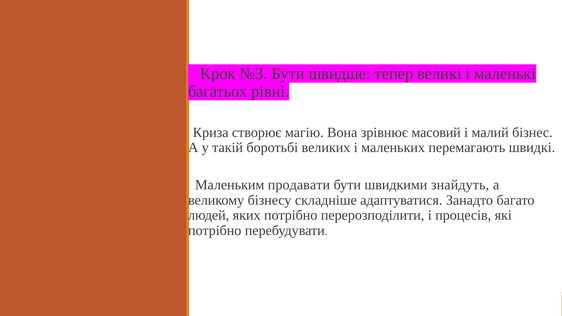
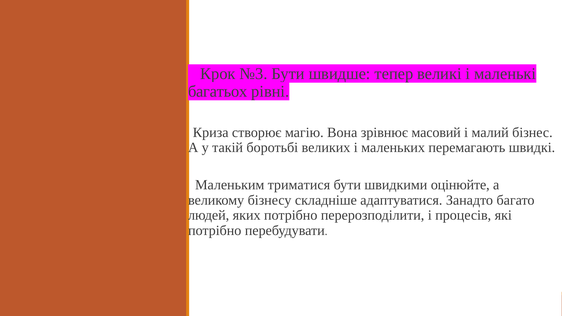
продавати: продавати -> триматися
знайдуть: знайдуть -> оцінюйте
